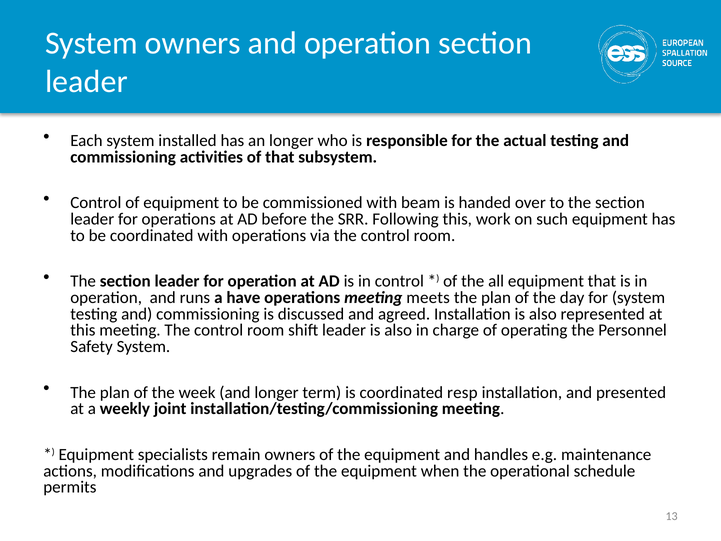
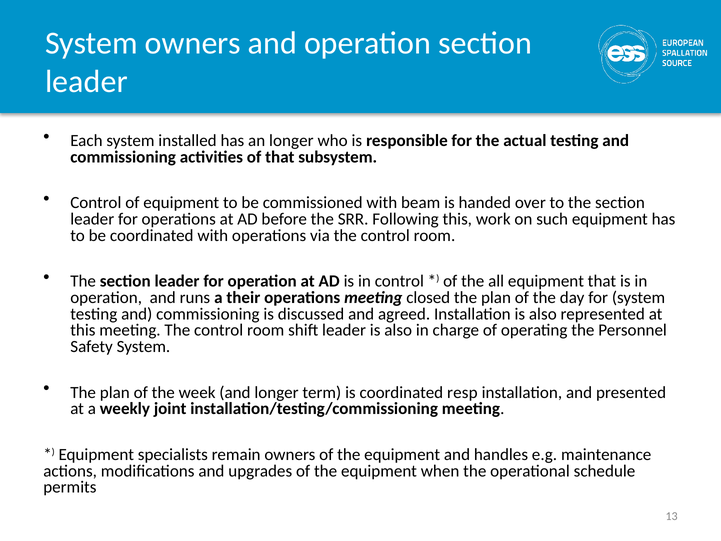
have: have -> their
meets: meets -> closed
